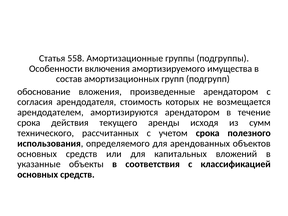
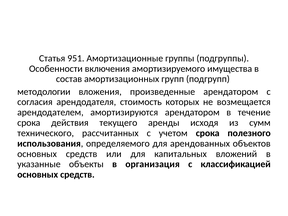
558: 558 -> 951
обоснование: обоснование -> методологии
соответствия: соответствия -> организация
